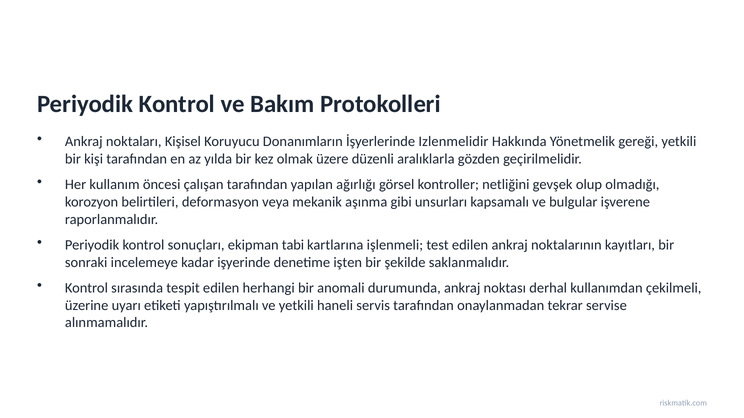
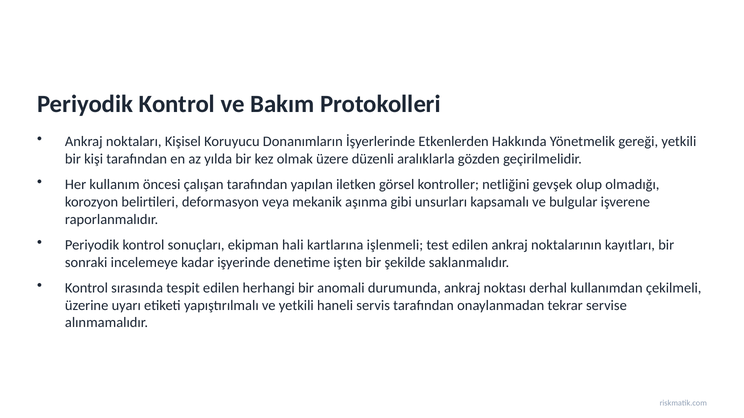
Izlenmelidir: Izlenmelidir -> Etkenlerden
ağırlığı: ağırlığı -> iletken
tabi: tabi -> hali
